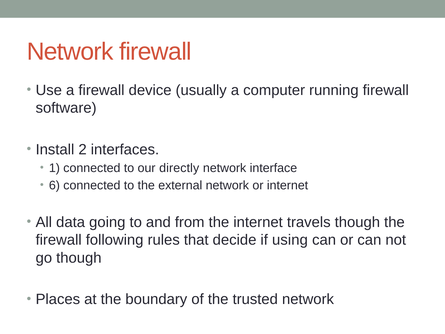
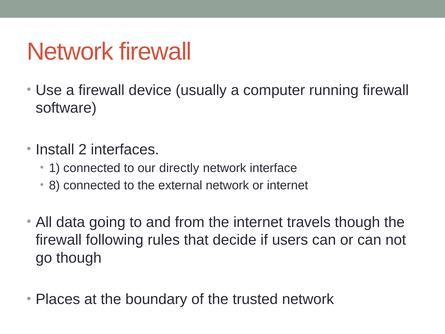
6: 6 -> 8
using: using -> users
